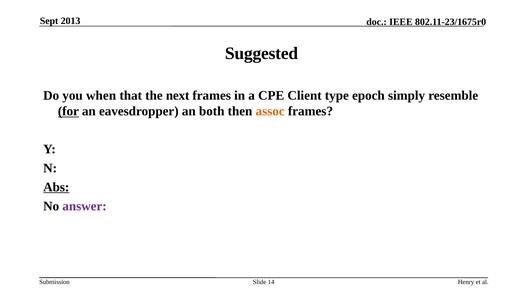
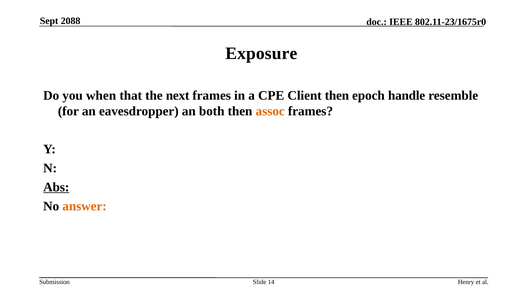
2013: 2013 -> 2088
Suggested: Suggested -> Exposure
Client type: type -> then
simply: simply -> handle
for underline: present -> none
answer colour: purple -> orange
